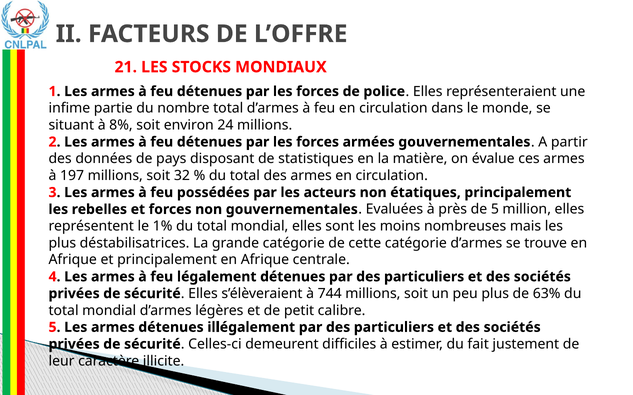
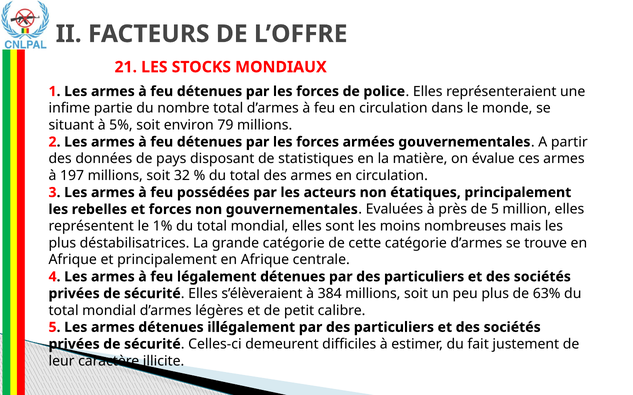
8%: 8% -> 5%
24: 24 -> 79
744: 744 -> 384
